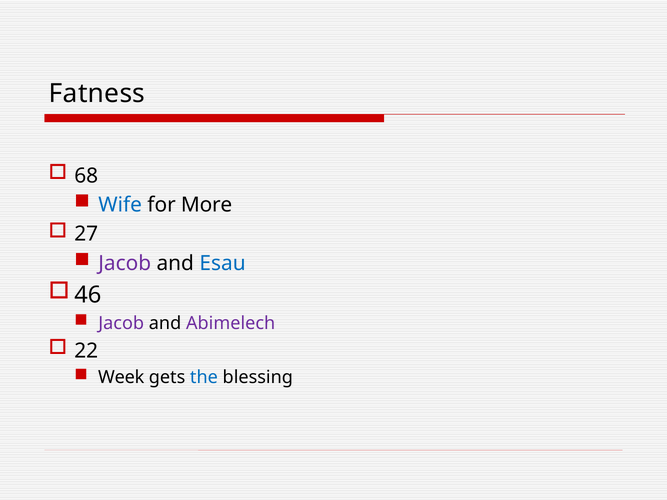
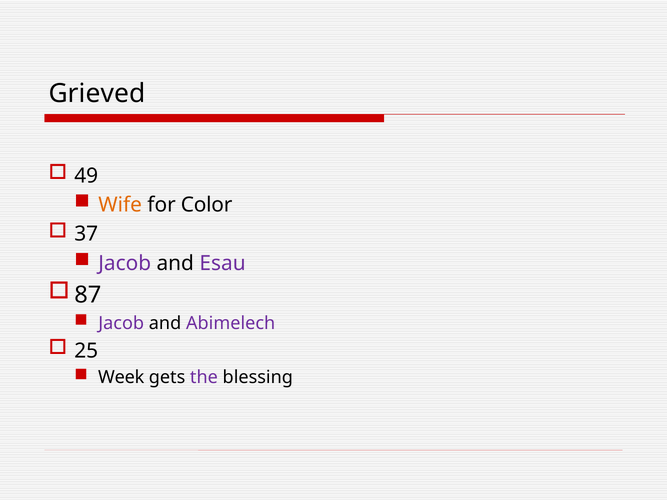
Fatness: Fatness -> Grieved
68: 68 -> 49
Wife colour: blue -> orange
More: More -> Color
27: 27 -> 37
Esau colour: blue -> purple
46: 46 -> 87
22: 22 -> 25
the colour: blue -> purple
